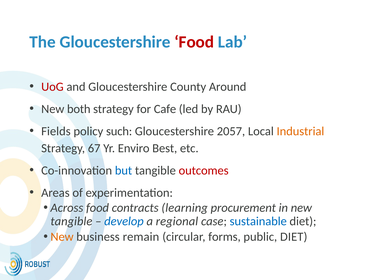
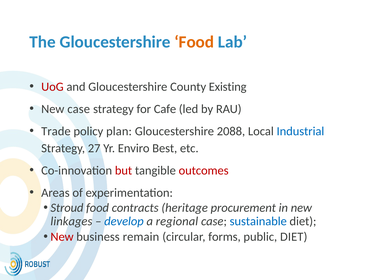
Food at (194, 42) colour: red -> orange
Around: Around -> Existing
New both: both -> case
Fields: Fields -> Trade
such: such -> plan
2057: 2057 -> 2088
Industrial colour: orange -> blue
67: 67 -> 27
but colour: blue -> red
Across: Across -> Stroud
learning: learning -> heritage
tangible at (71, 222): tangible -> linkages
New at (62, 237) colour: orange -> red
